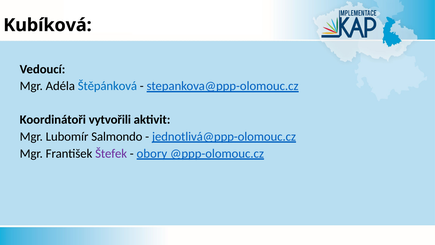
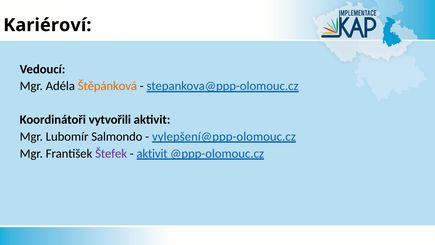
Kubíková: Kubíková -> Kariéroví
Štěpánková colour: blue -> orange
jednotlivá@ppp-olomouc.cz: jednotlivá@ppp-olomouc.cz -> vylepšení@ppp-olomouc.cz
obory at (152, 153): obory -> aktivit
